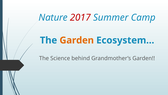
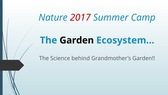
Garden at (77, 40) colour: orange -> black
